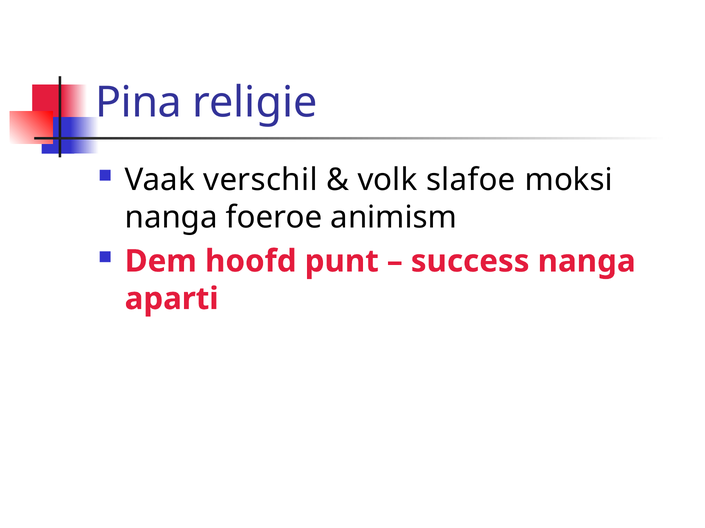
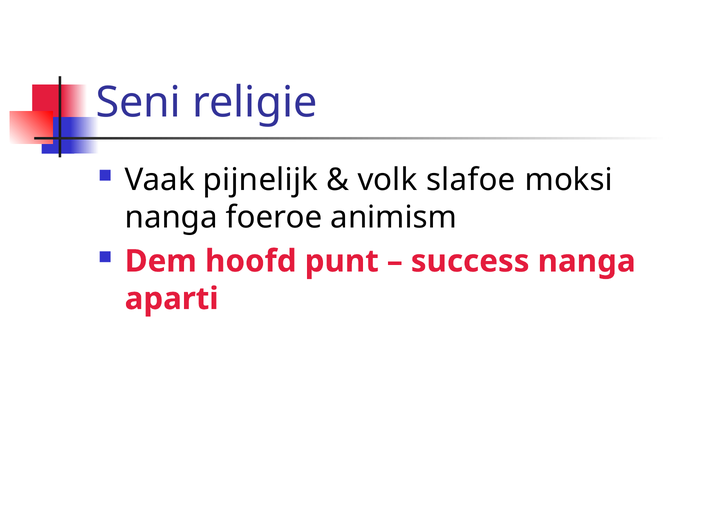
Pina: Pina -> Seni
verschil: verschil -> pijnelijk
